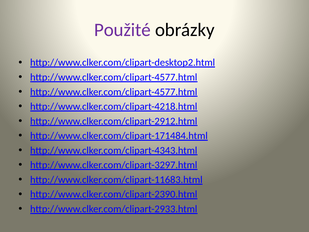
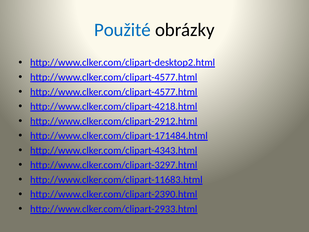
Použité colour: purple -> blue
